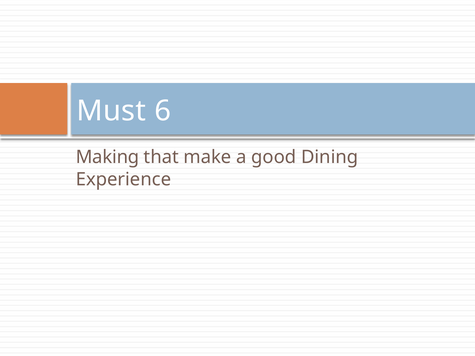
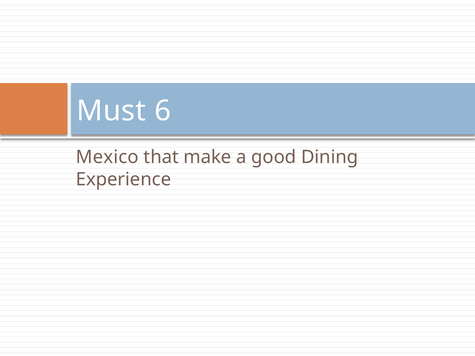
Making: Making -> Mexico
